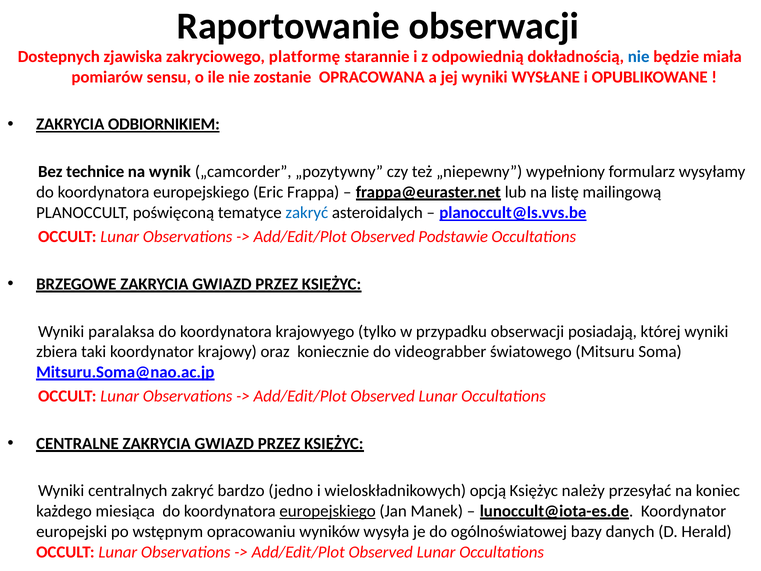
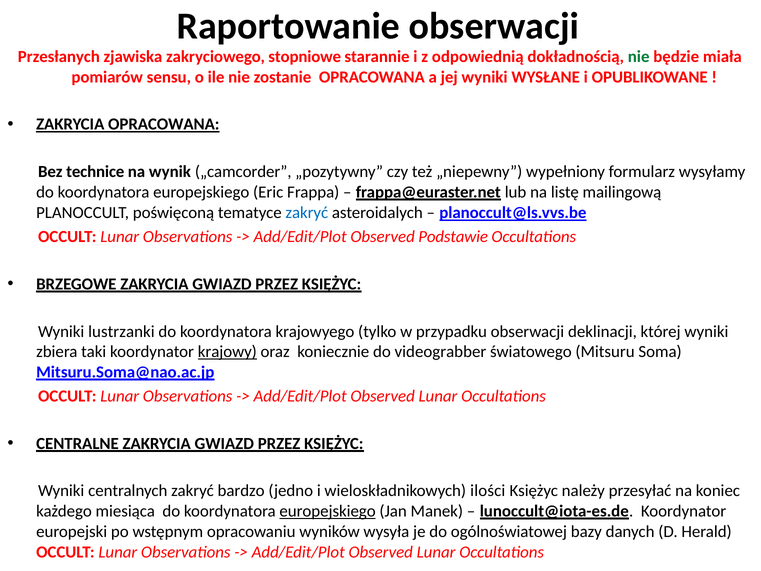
Dostepnych: Dostepnych -> Przesłanych
platformę: platformę -> stopniowe
nie at (639, 57) colour: blue -> green
ZAKRYCIA ODBIORNIKIEM: ODBIORNIKIEM -> OPRACOWANA
paralaksa: paralaksa -> lustrzanki
posiadają: posiadają -> deklinacji
krajowy underline: none -> present
opcją: opcją -> ilości
